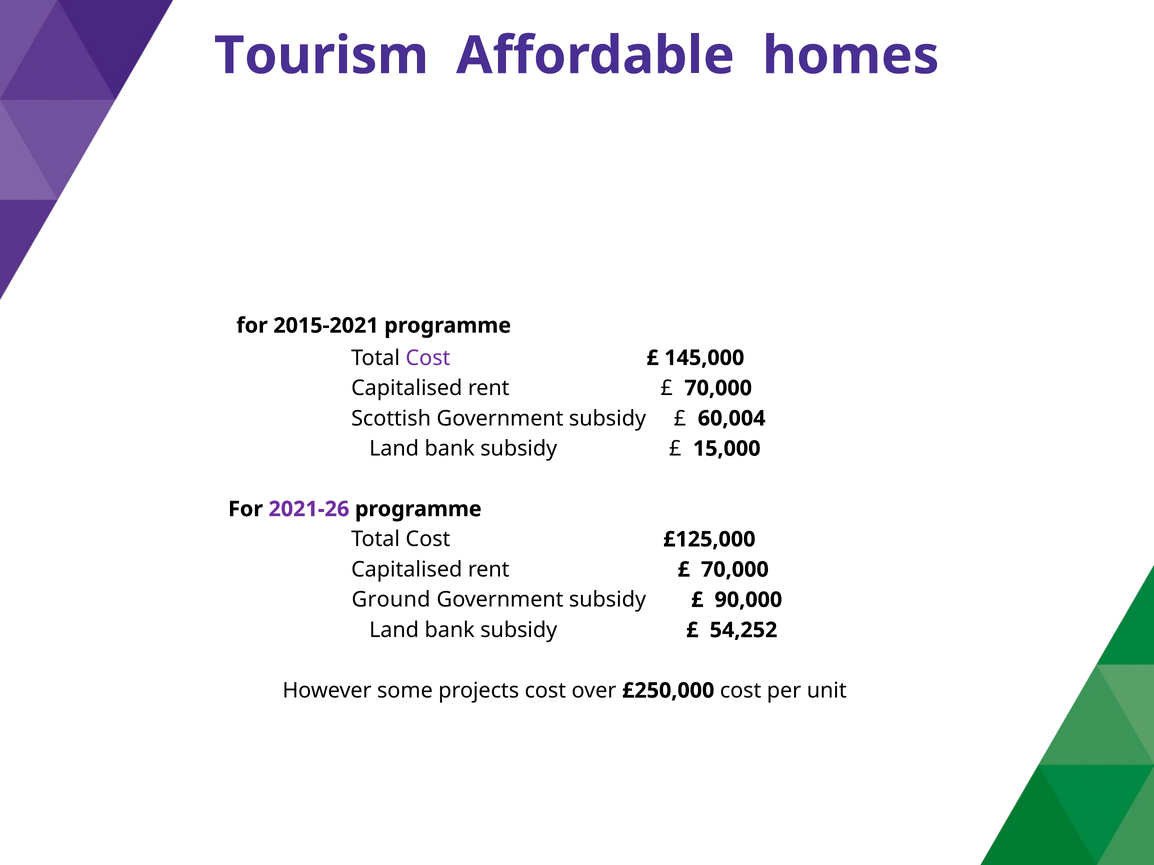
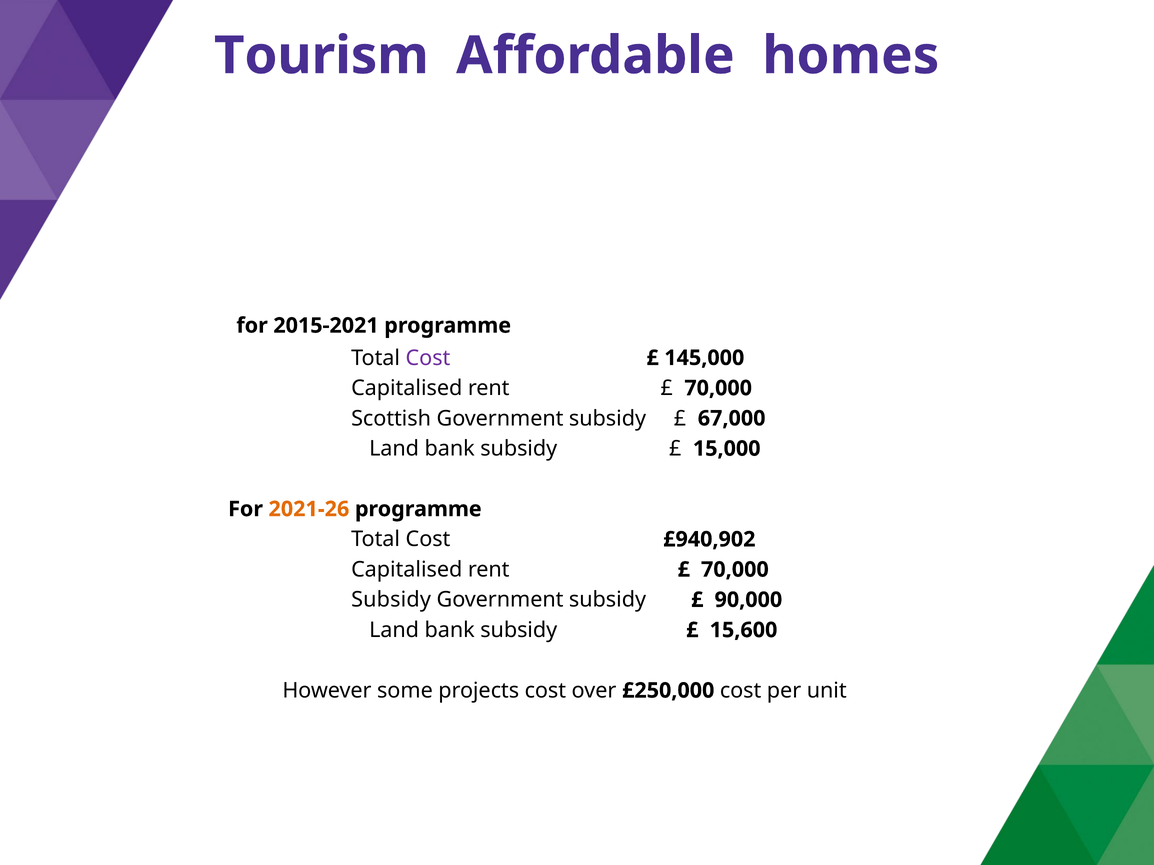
60,004: 60,004 -> 67,000
2021-26 colour: purple -> orange
£125,000: £125,000 -> £940,902
Ground at (391, 600): Ground -> Subsidy
54,252: 54,252 -> 15,600
